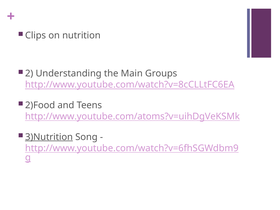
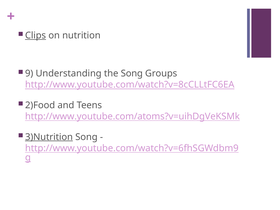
Clips underline: none -> present
2: 2 -> 9
the Main: Main -> Song
